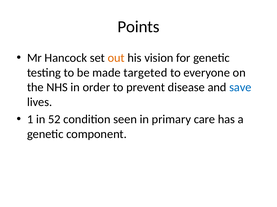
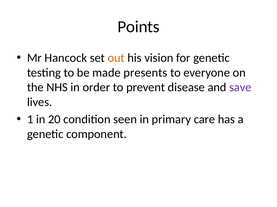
targeted: targeted -> presents
save colour: blue -> purple
52: 52 -> 20
